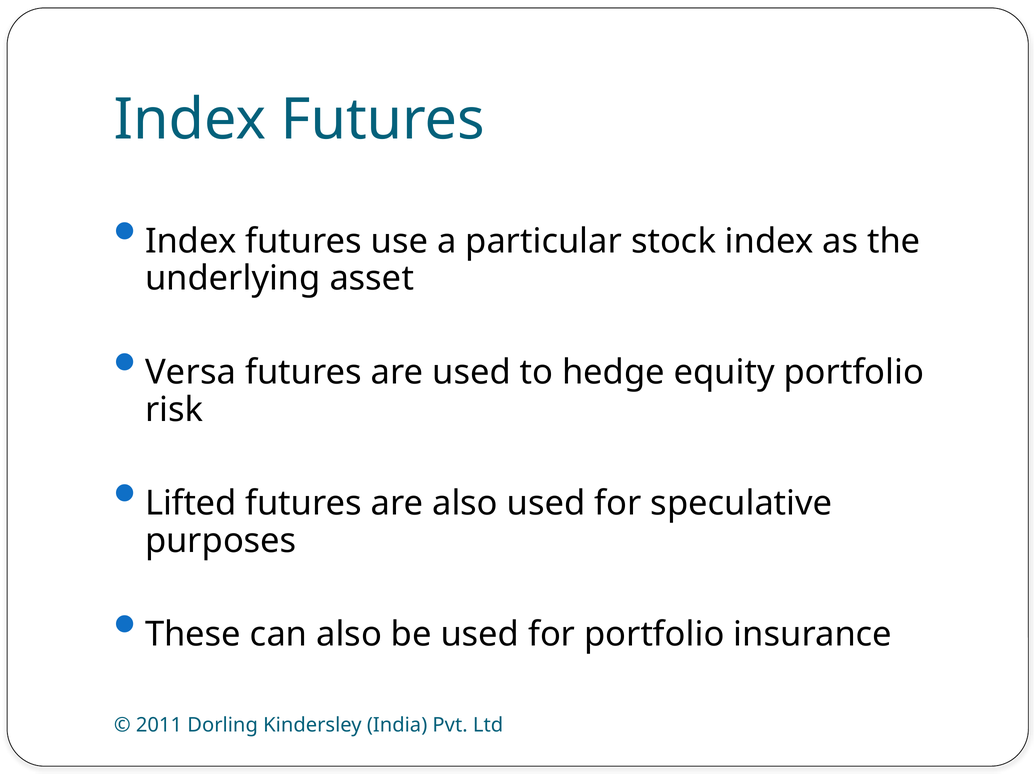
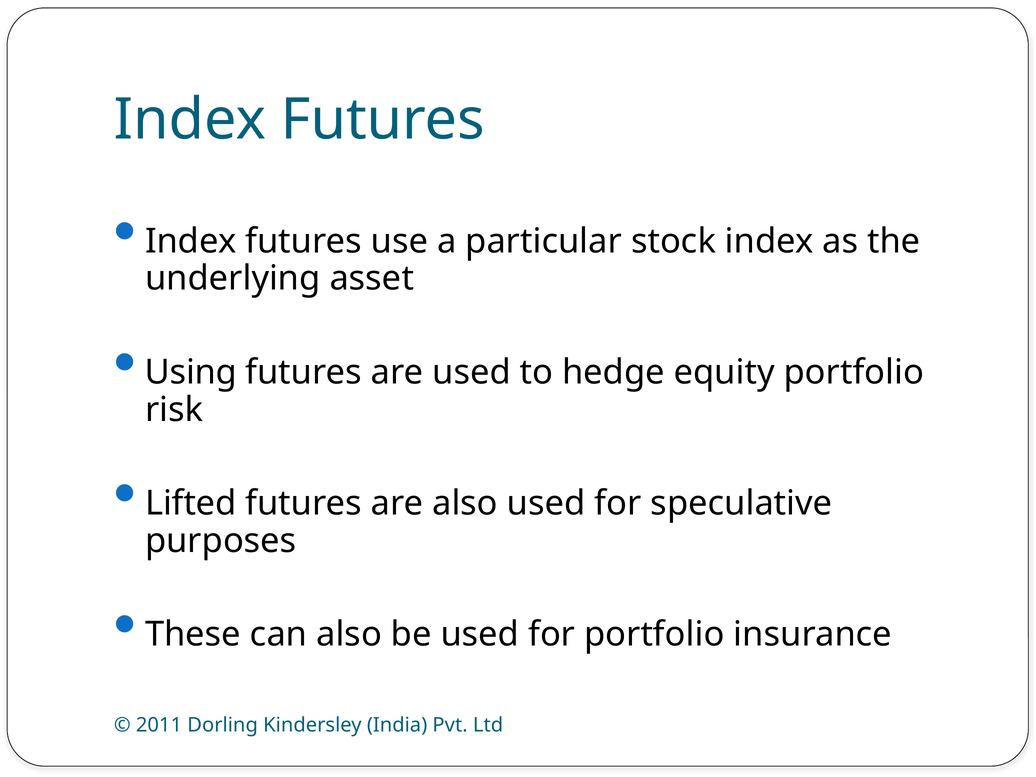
Versa: Versa -> Using
